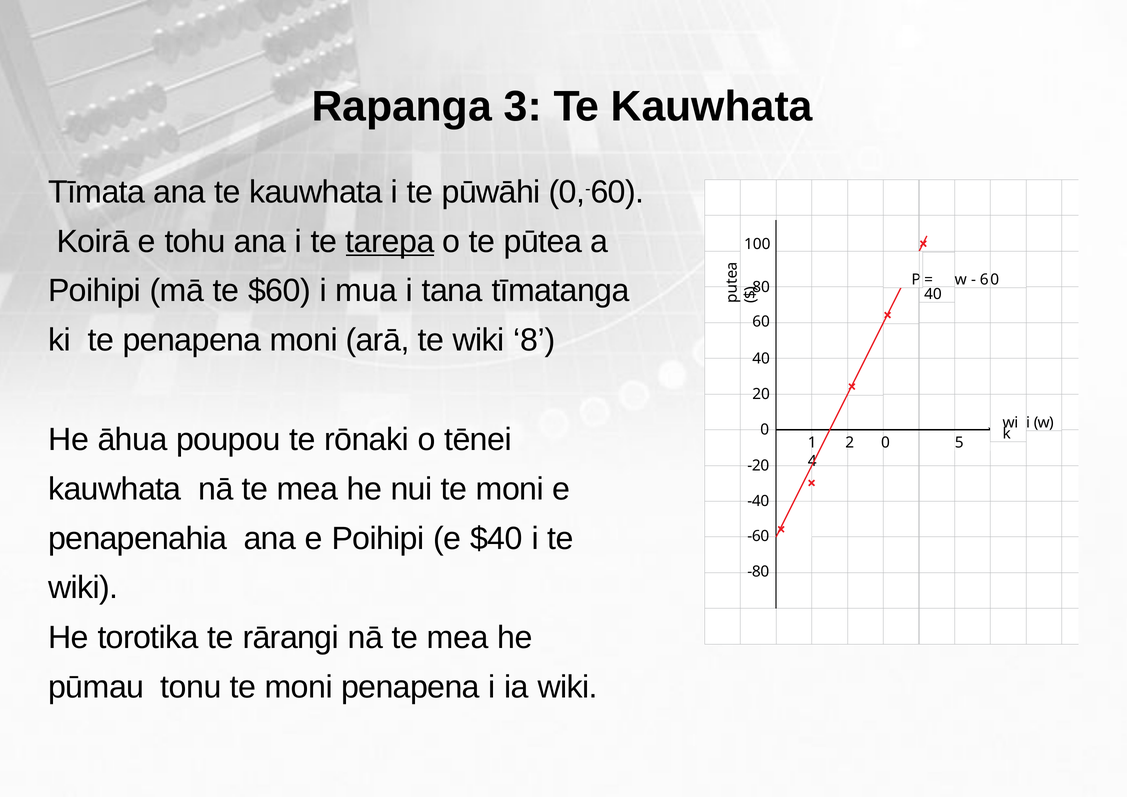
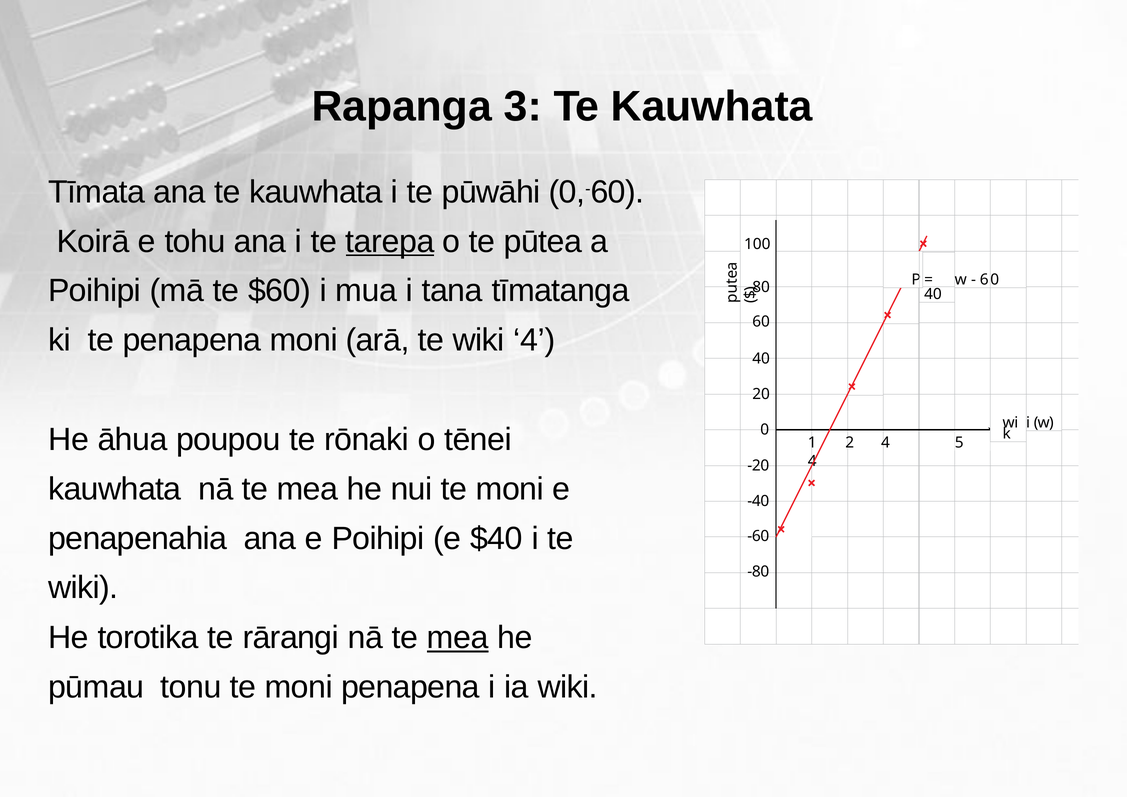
wiki 8: 8 -> 4
2 0: 0 -> 4
mea at (458, 638) underline: none -> present
